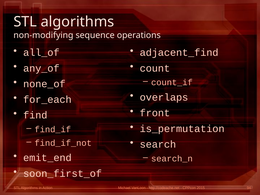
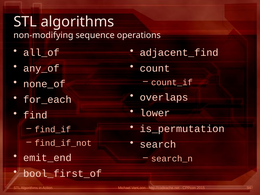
front: front -> lower
soon_first_of: soon_first_of -> bool_first_of
